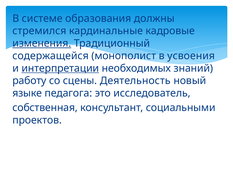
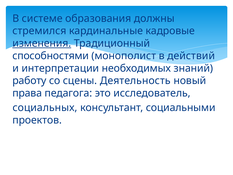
содержащейся: содержащейся -> способностями
усвоения: усвоения -> действий
интерпретации underline: present -> none
языке: языке -> права
собственная: собственная -> социальных
